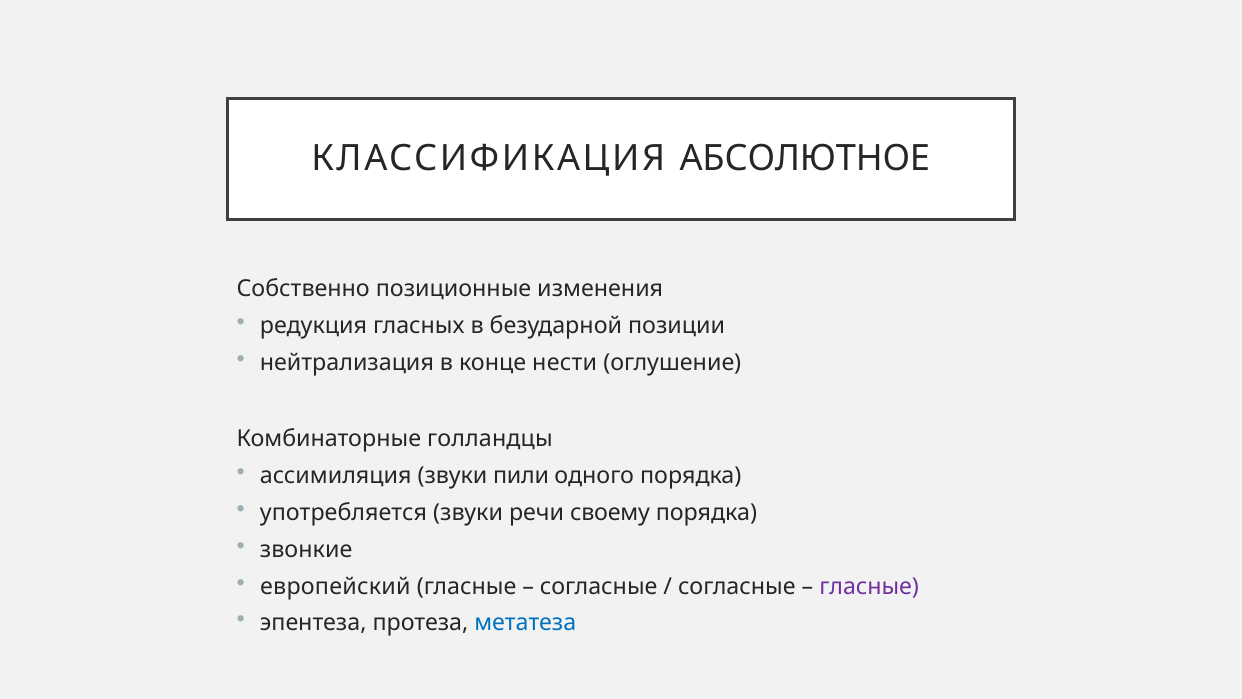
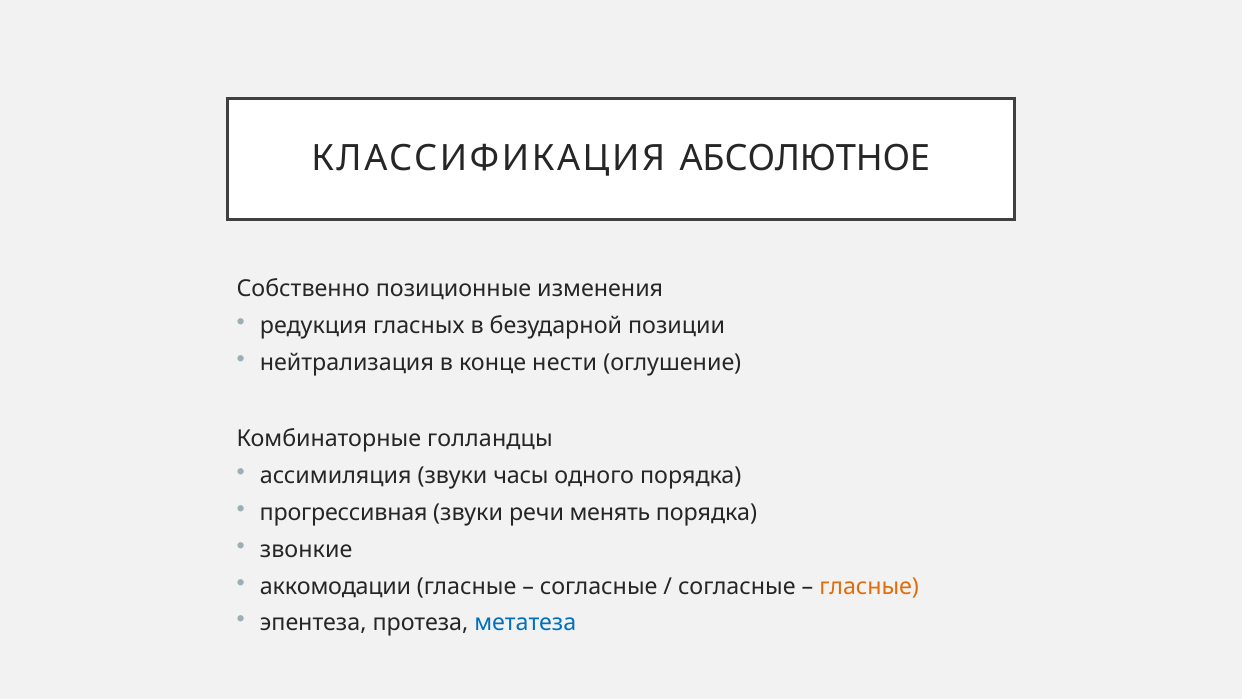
пили: пили -> часы
употребляется: употребляется -> прогрессивная
своему: своему -> менять
европейский: европейский -> аккомодации
гласные at (869, 586) colour: purple -> orange
